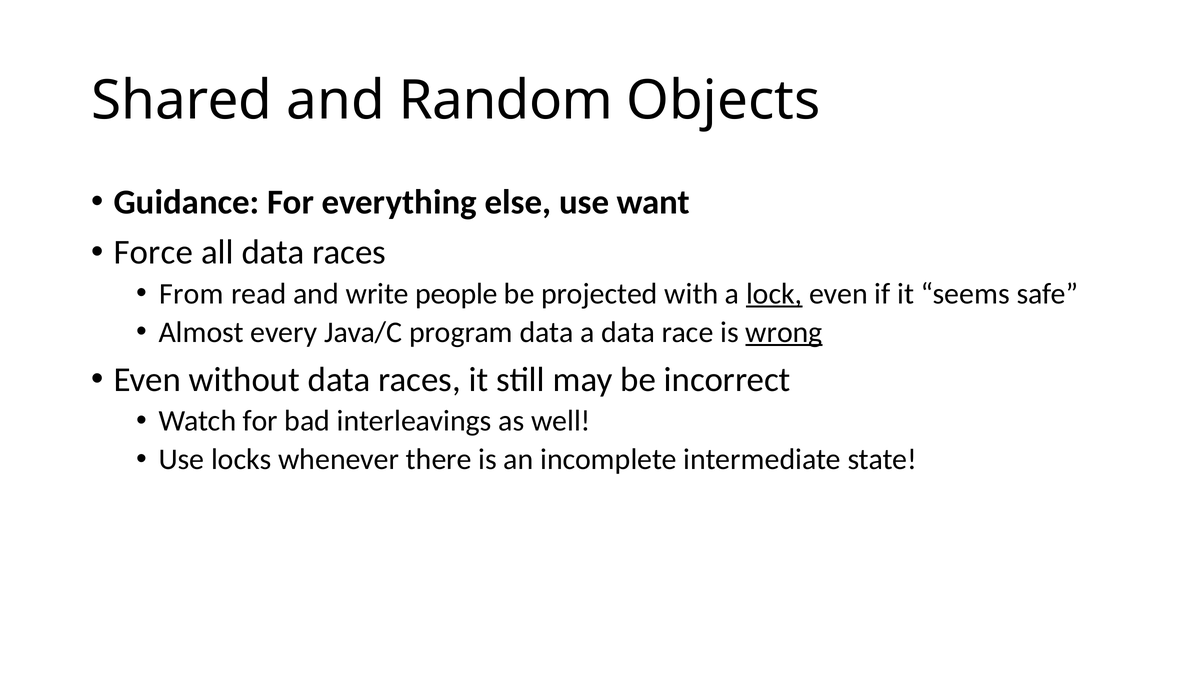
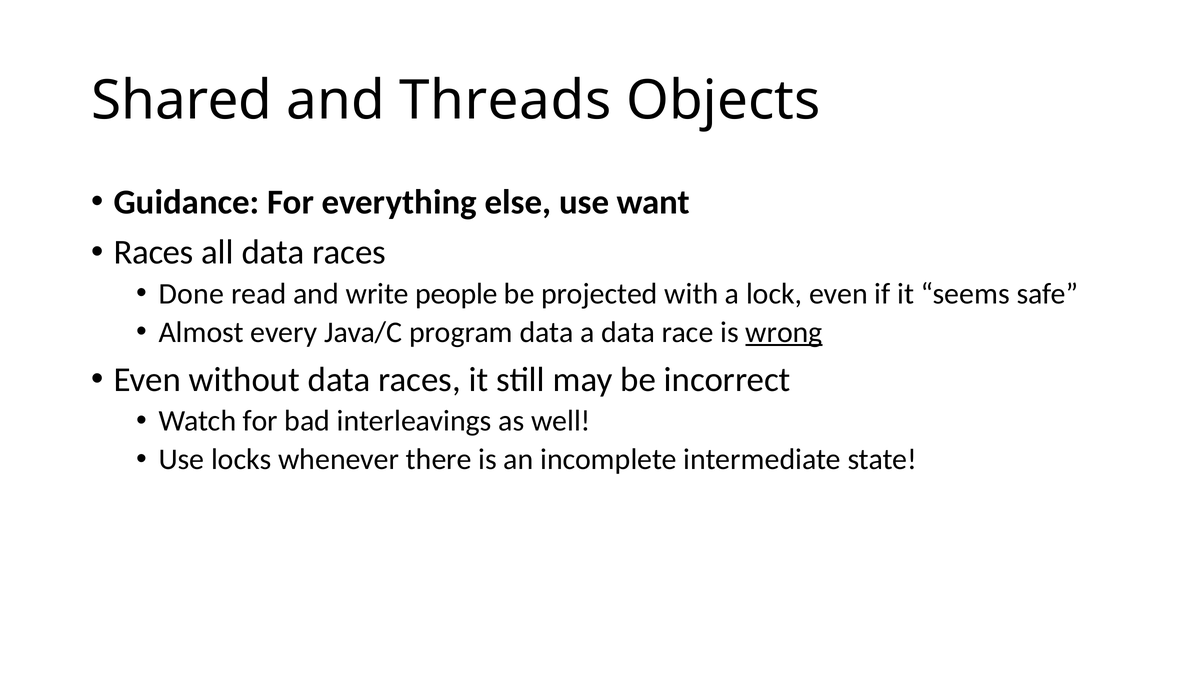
Random: Random -> Threads
Force at (153, 253): Force -> Races
From: From -> Done
lock underline: present -> none
